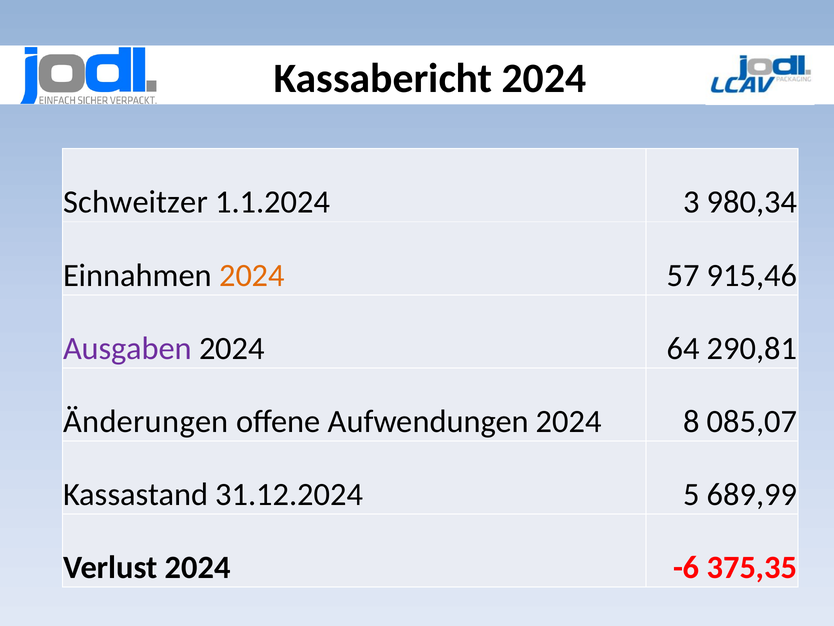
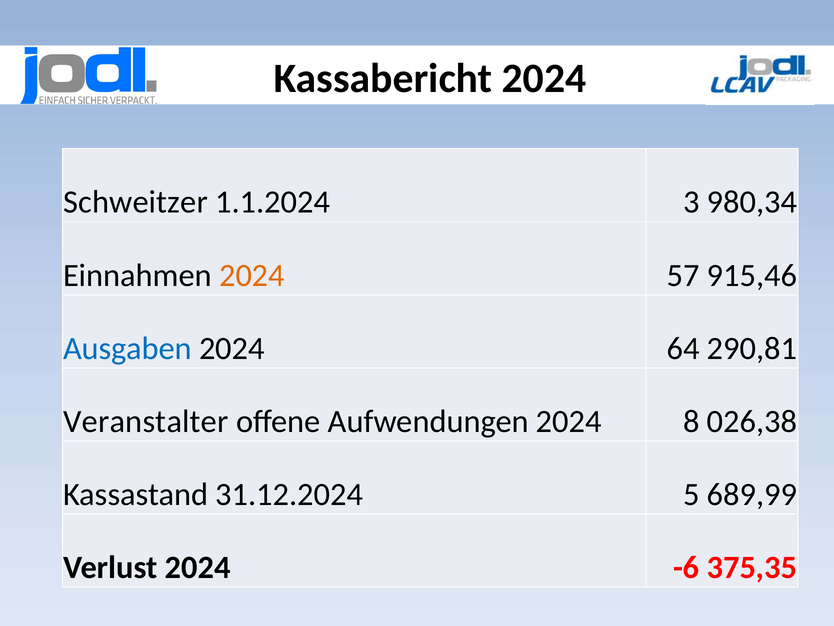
Ausgaben colour: purple -> blue
Änderungen: Änderungen -> Veranstalter
085,07: 085,07 -> 026,38
